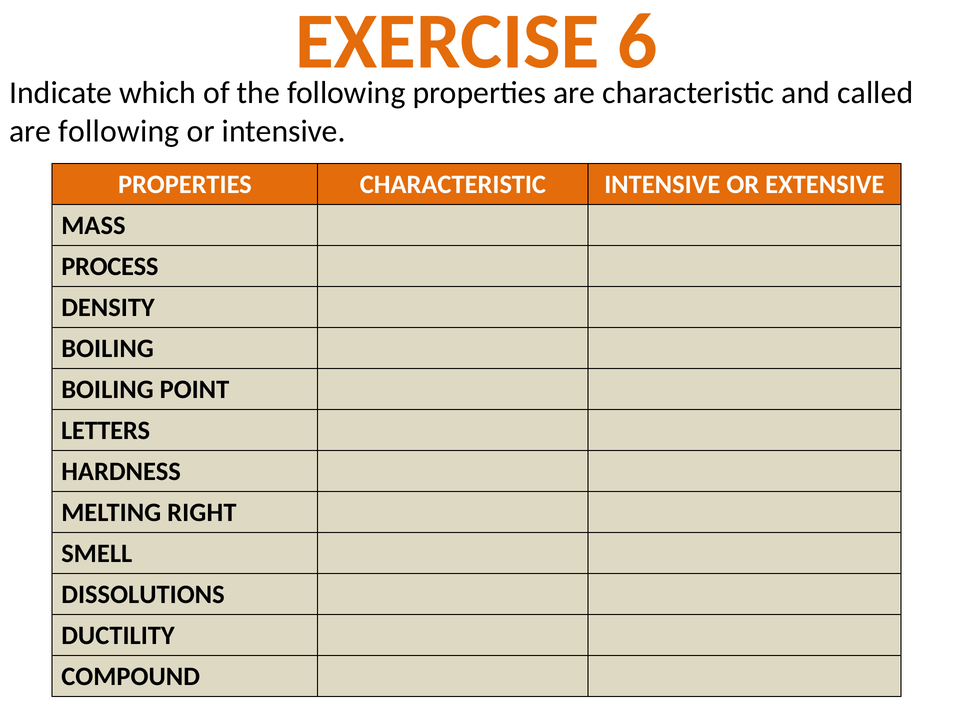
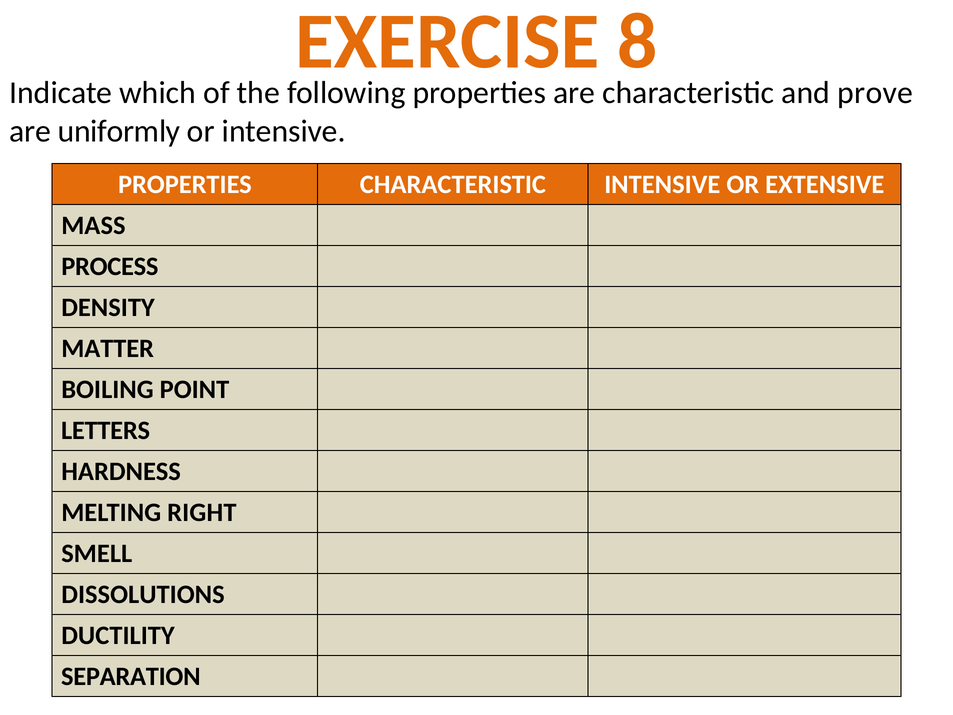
6: 6 -> 8
called: called -> prove
are following: following -> uniformly
BOILING at (108, 348): BOILING -> MATTER
COMPOUND: COMPOUND -> SEPARATION
